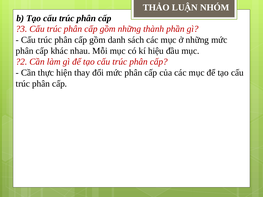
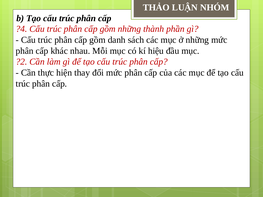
?3: ?3 -> ?4
